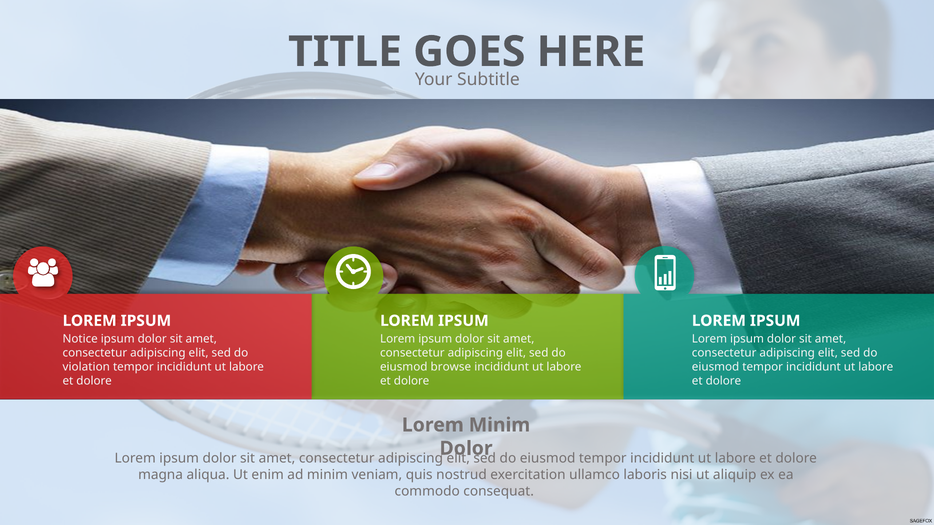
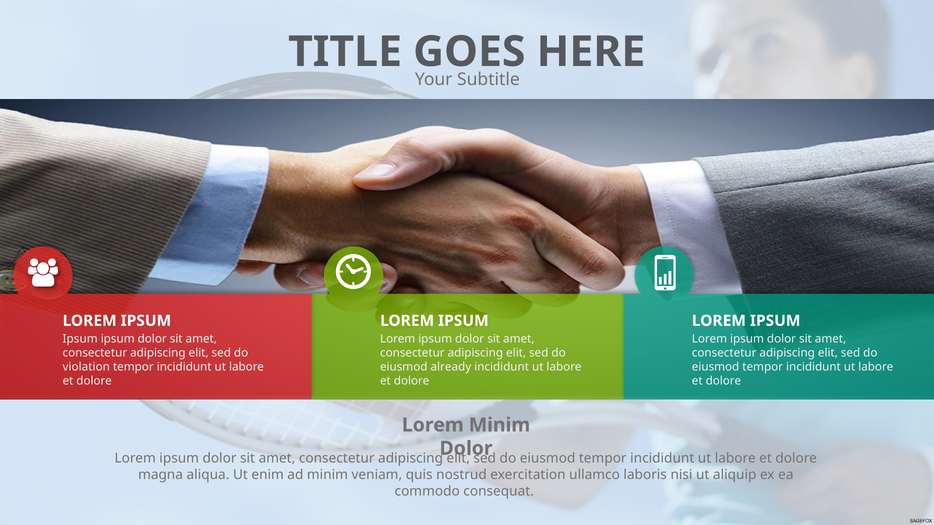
Notice at (80, 339): Notice -> Ipsum
browse: browse -> already
